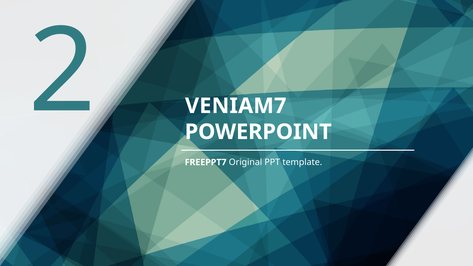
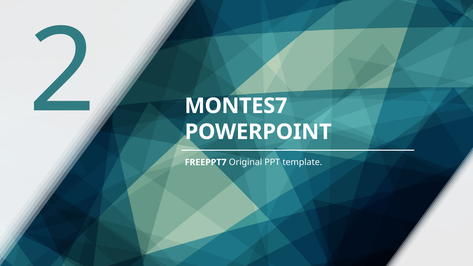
VENIAM7: VENIAM7 -> MONTES7
